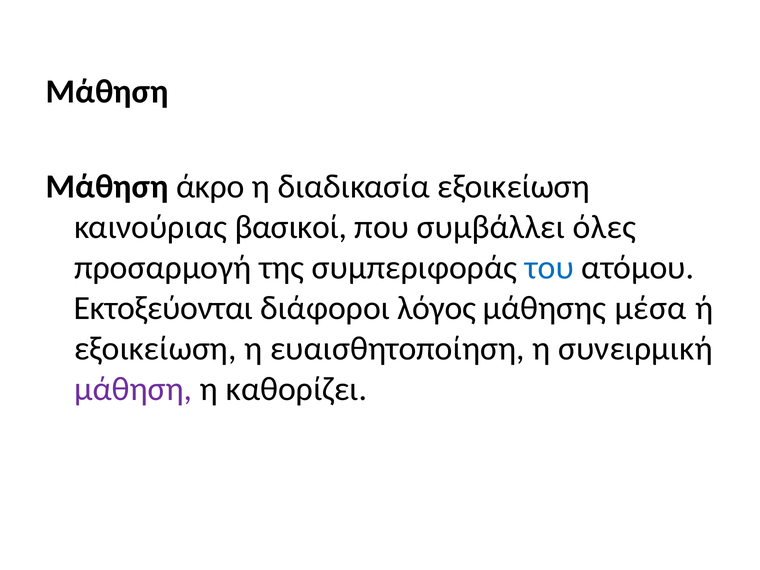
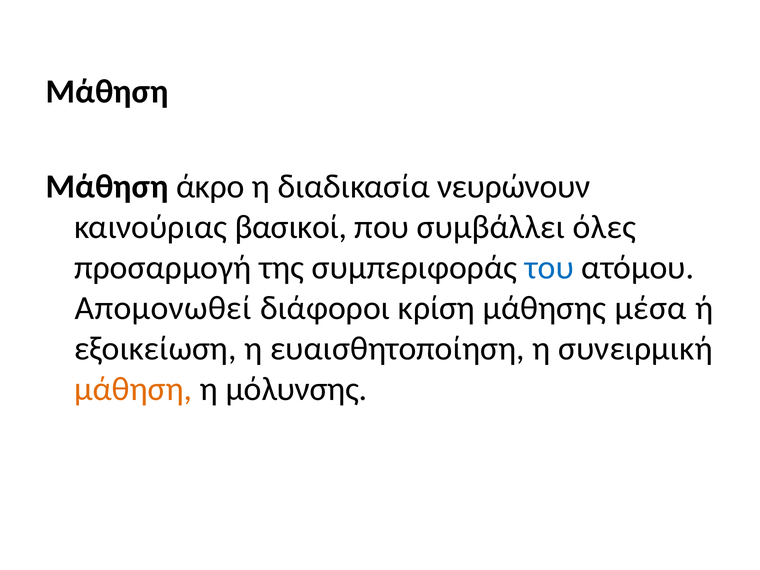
διαδικασία εξοικείωση: εξοικείωση -> νευρώνουν
Εκτοξεύονται: Εκτοξεύονται -> Απομονωθεί
λόγος: λόγος -> κρίση
μάθηση at (133, 389) colour: purple -> orange
καθορίζει: καθορίζει -> μόλυνσης
